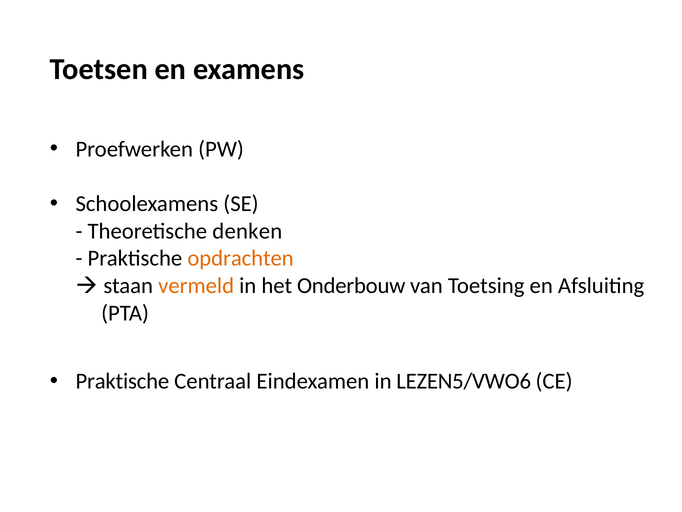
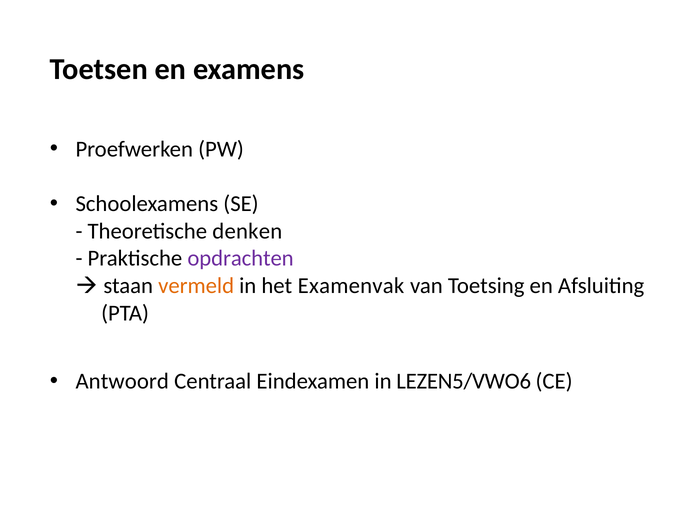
opdrachten colour: orange -> purple
Onderbouw: Onderbouw -> Examenvak
Praktische at (122, 381): Praktische -> Antwoord
